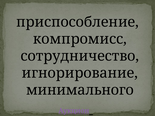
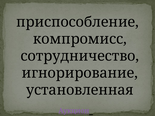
минимального: минимального -> установленная
